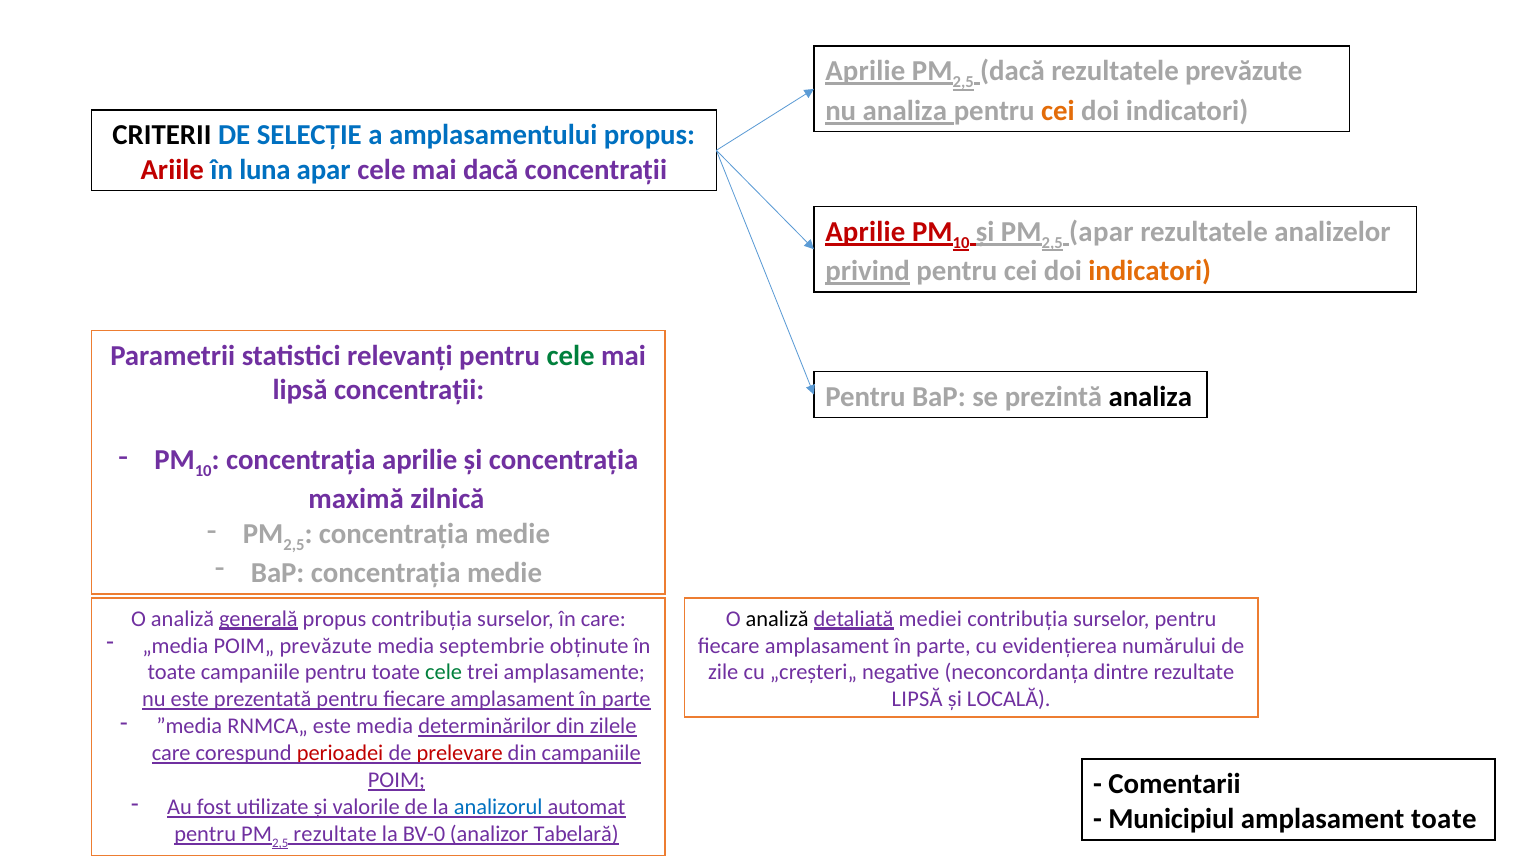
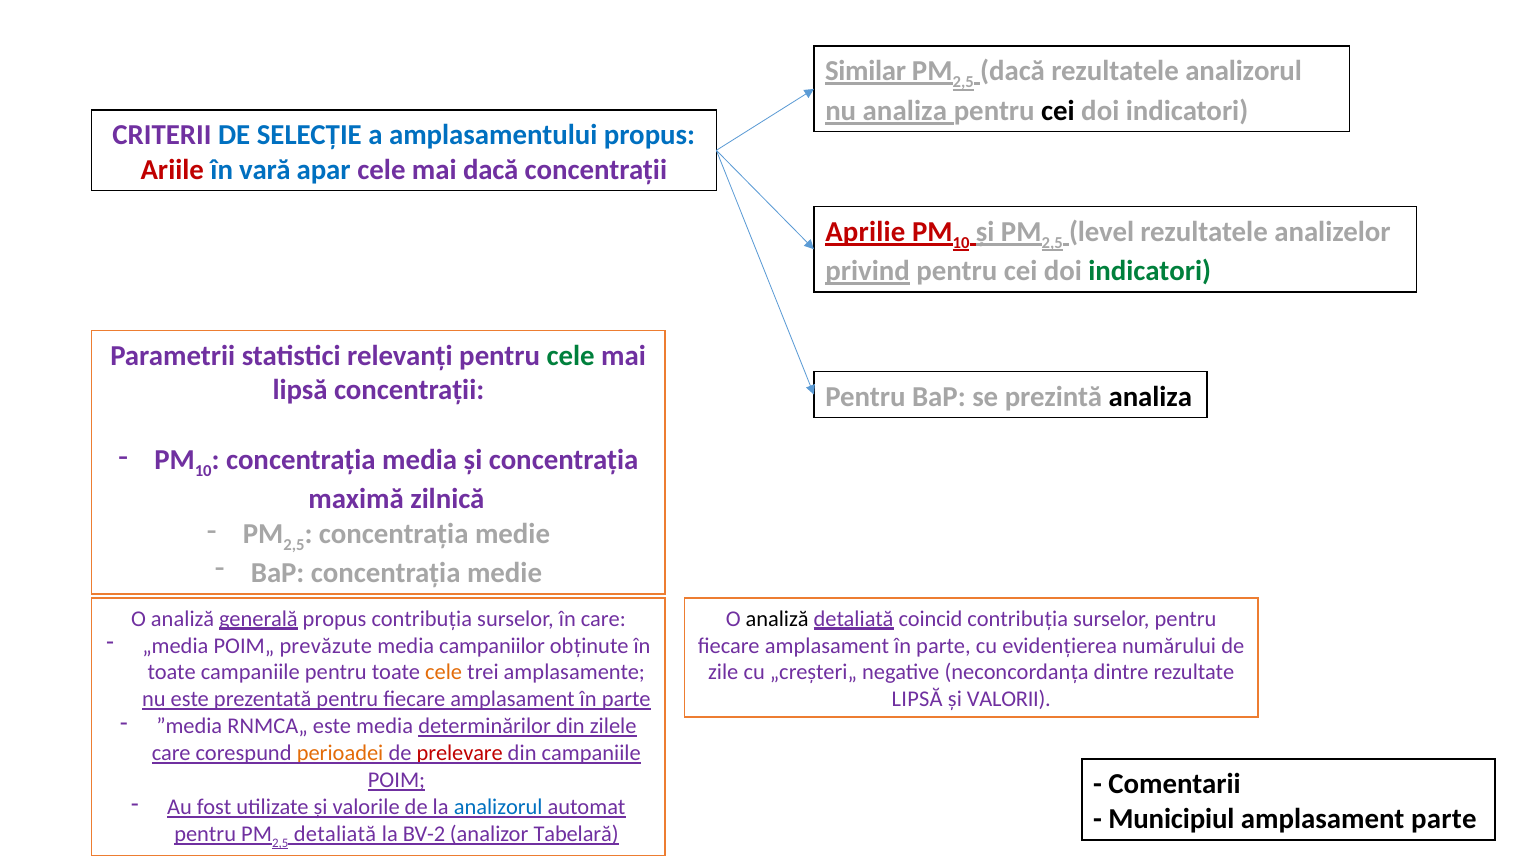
Aprilie at (865, 71): Aprilie -> Similar
rezultatele prevăzute: prevăzute -> analizorul
cei at (1058, 111) colour: orange -> black
CRITERII colour: black -> purple
luna: luna -> vară
apar at (1101, 232): apar -> level
indicatori at (1150, 271) colour: orange -> green
concentrația aprilie: aprilie -> media
mediei: mediei -> coincid
septembrie: septembrie -> campaniilor
cele at (444, 672) colour: green -> orange
LOCALĂ: LOCALĂ -> VALORII
perioadei colour: red -> orange
amplasament toate: toate -> parte
rezultate at (335, 834): rezultate -> detaliată
BV-0: BV-0 -> BV-2
